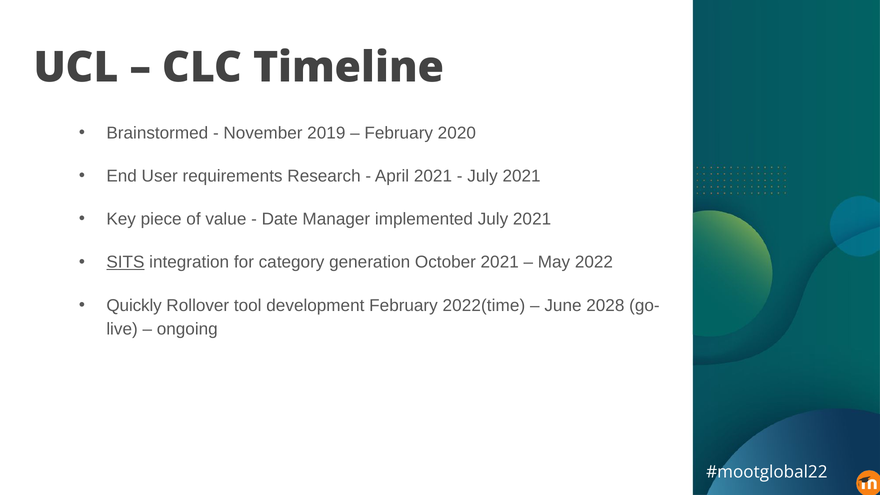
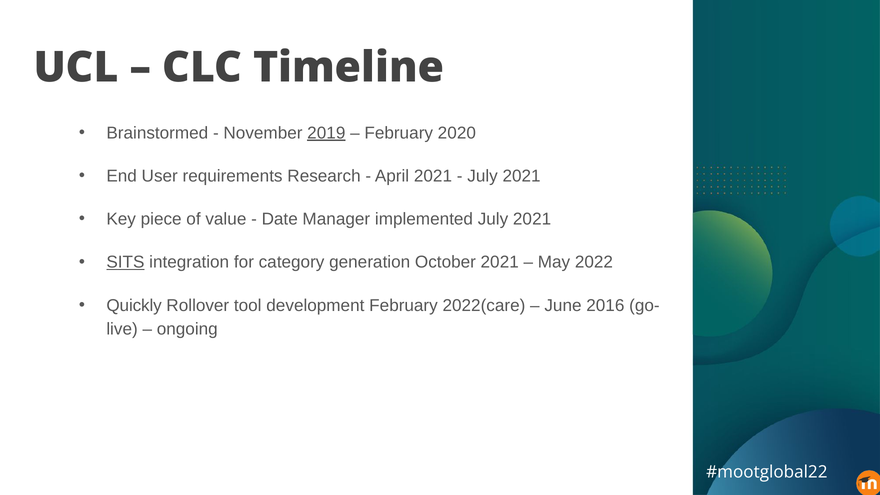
2019 underline: none -> present
2022(time: 2022(time -> 2022(care
2028: 2028 -> 2016
